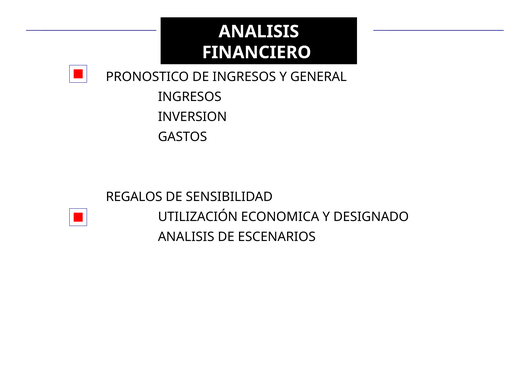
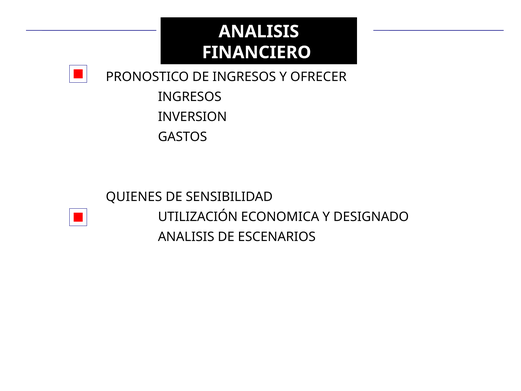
GENERAL: GENERAL -> OFRECER
REGALOS: REGALOS -> QUIENES
